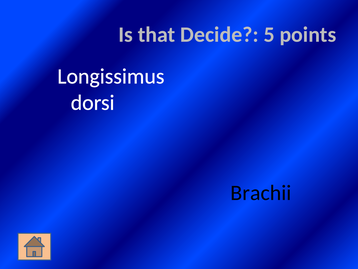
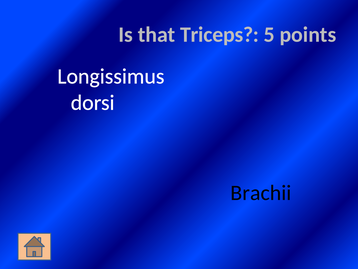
Decide: Decide -> Triceps
